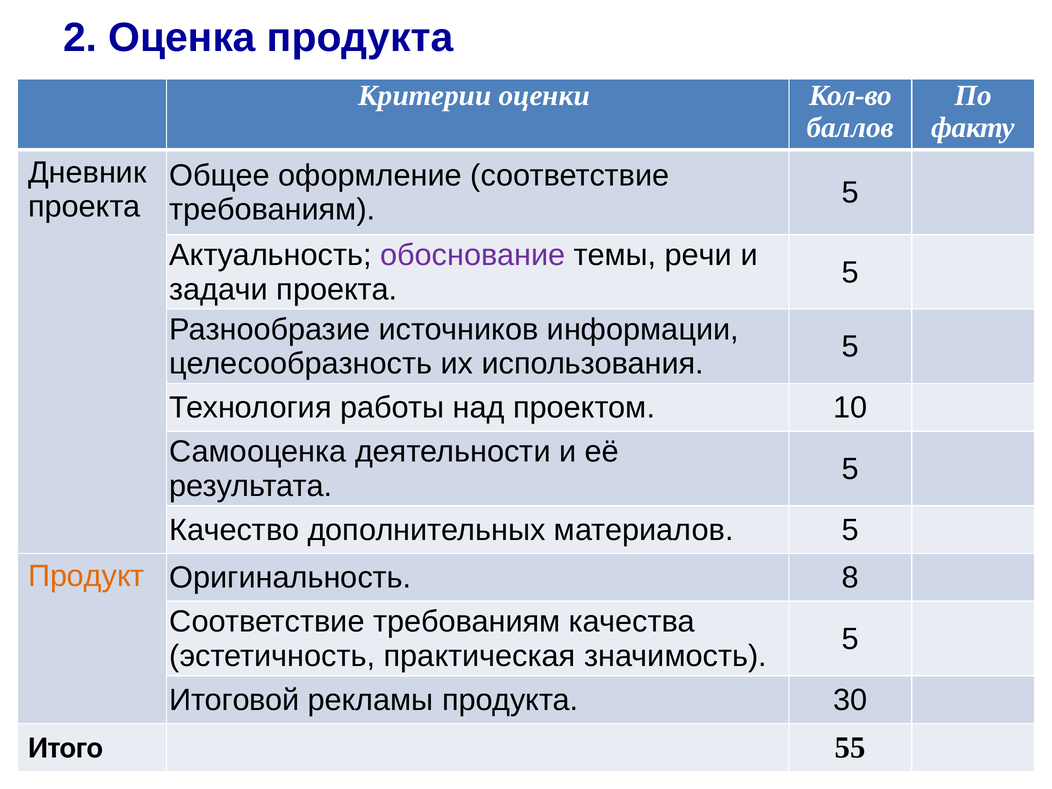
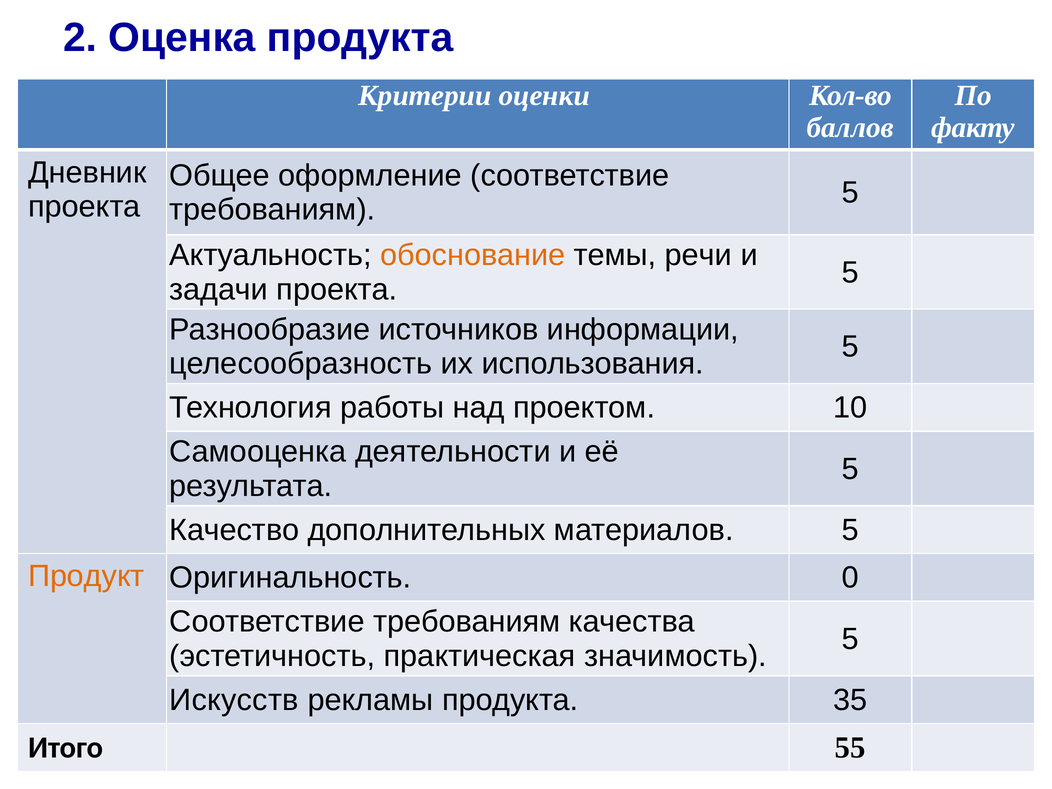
обоснование colour: purple -> orange
8: 8 -> 0
Итоговой: Итоговой -> Искусств
30: 30 -> 35
